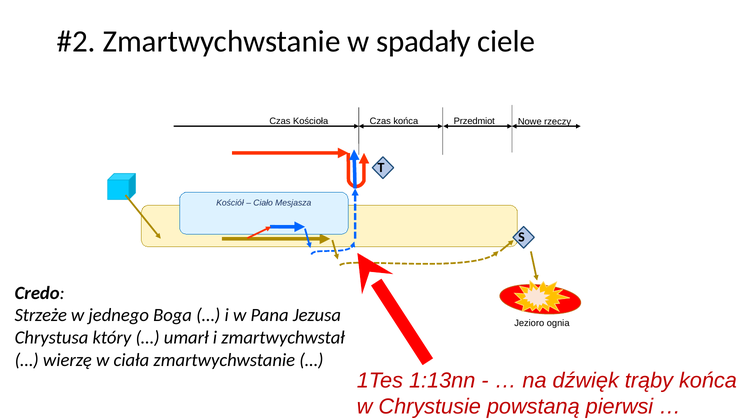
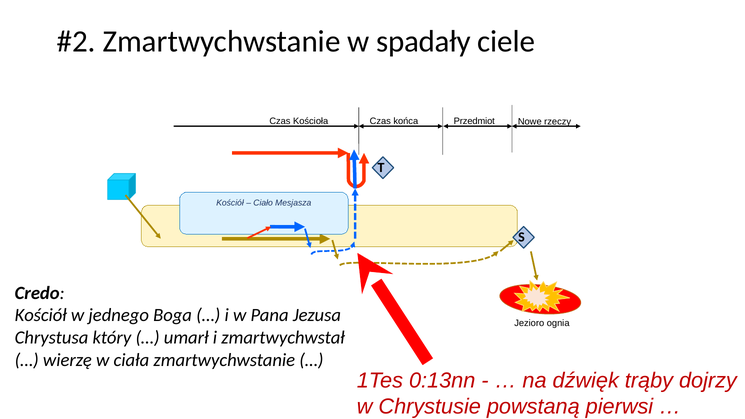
Strzeże at (41, 315): Strzeże -> Kościół
1:13nn: 1:13nn -> 0:13nn
trąby końca: końca -> dojrzy
